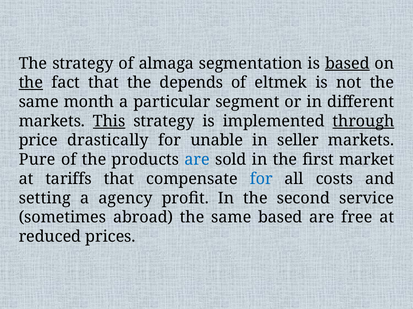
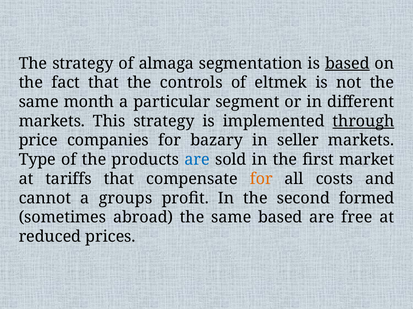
the at (31, 83) underline: present -> none
depends: depends -> controls
This underline: present -> none
drastically: drastically -> companies
unable: unable -> bazary
Pure: Pure -> Type
for at (261, 179) colour: blue -> orange
setting: setting -> cannot
agency: agency -> groups
service: service -> formed
